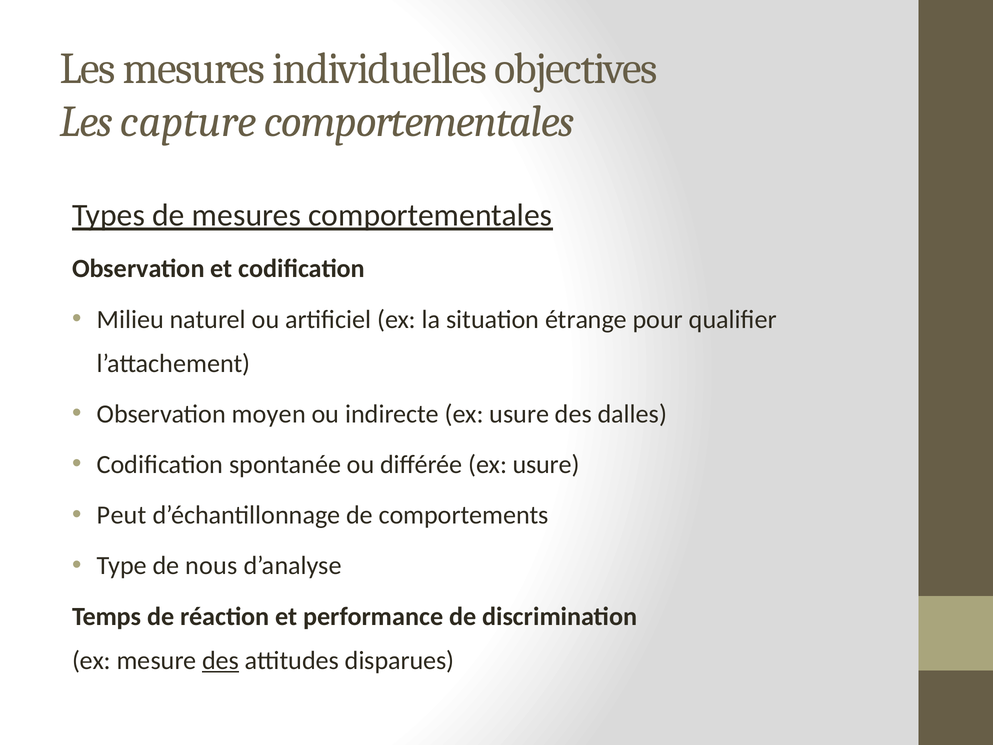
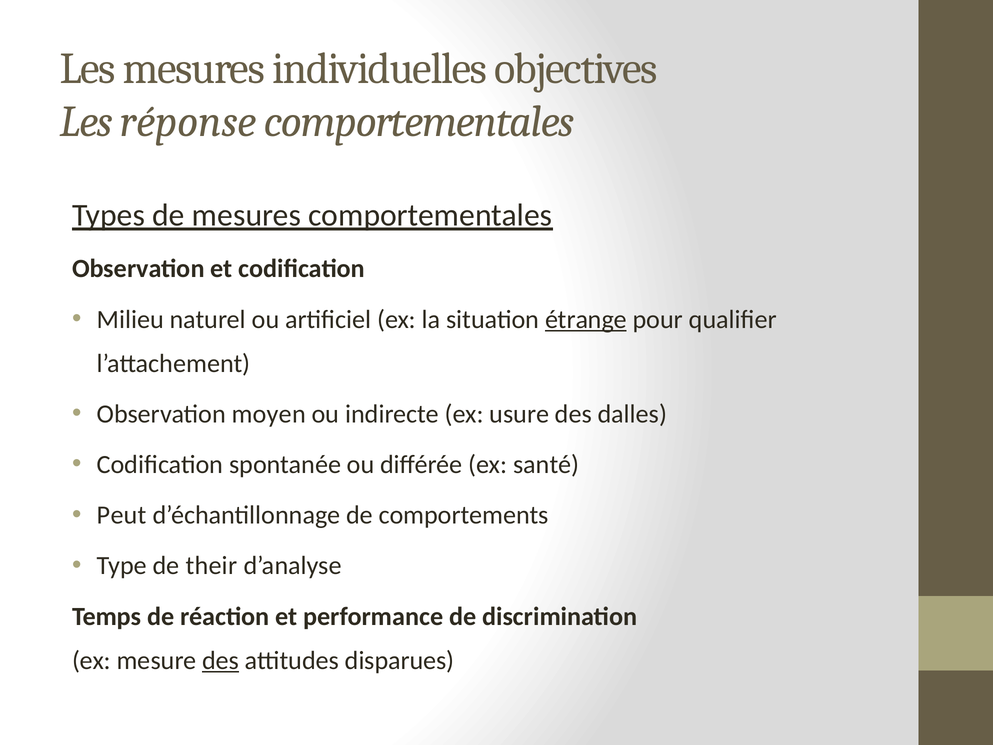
capture: capture -> réponse
étrange underline: none -> present
différée ex usure: usure -> santé
nous: nous -> their
